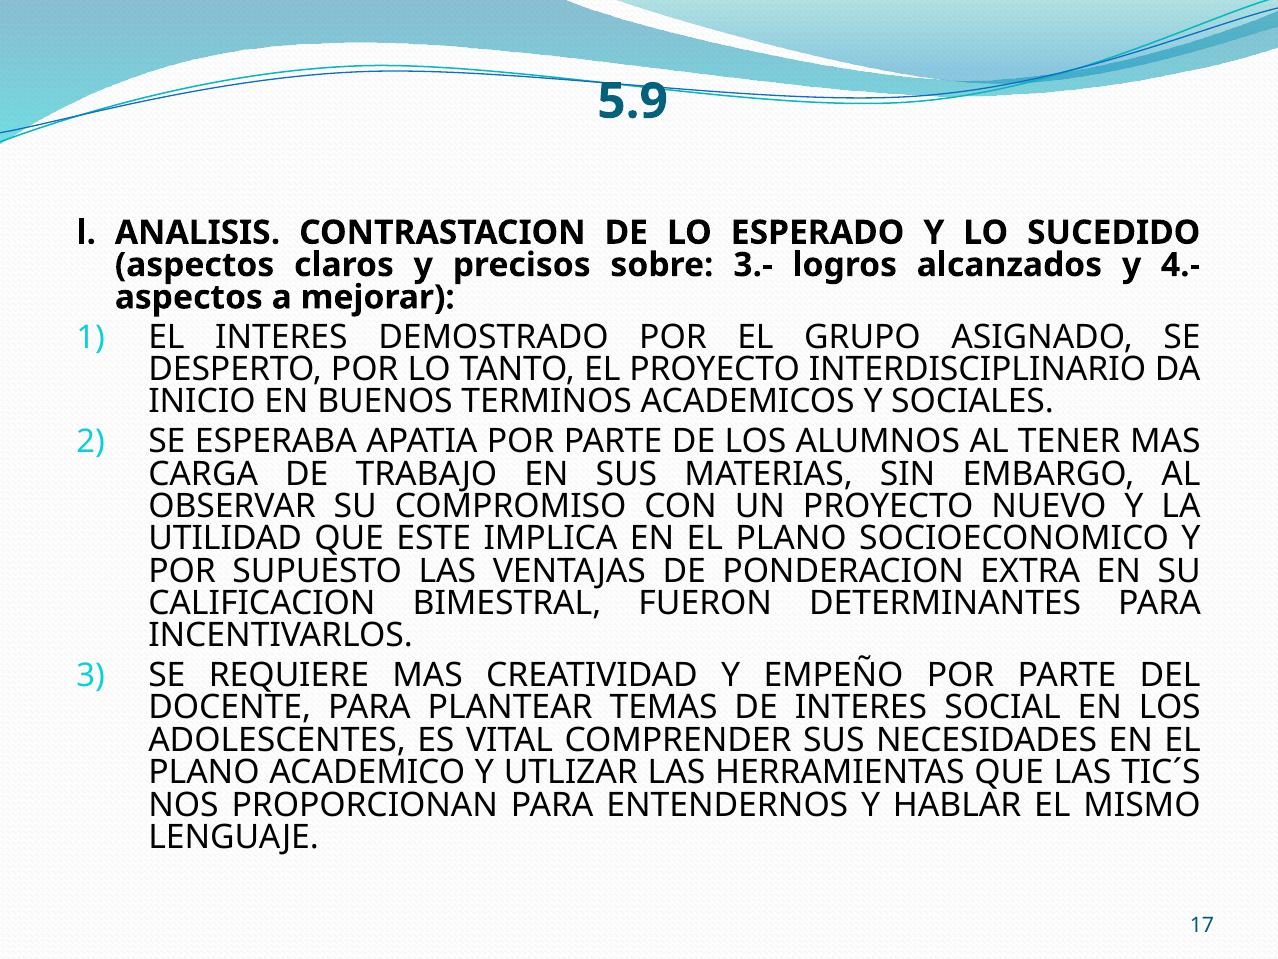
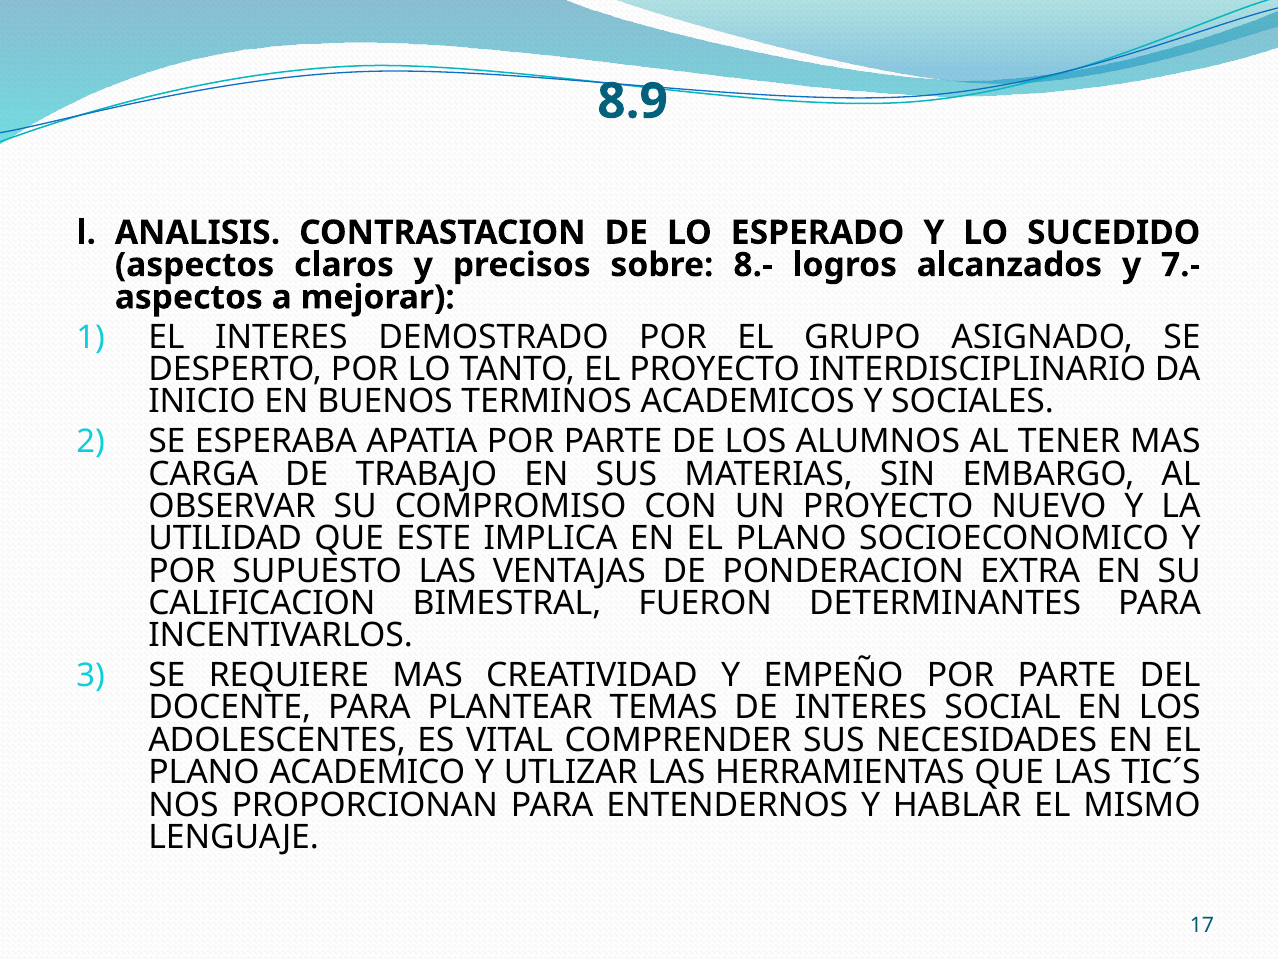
5.9: 5.9 -> 8.9
3.-: 3.- -> 8.-
4.-: 4.- -> 7.-
